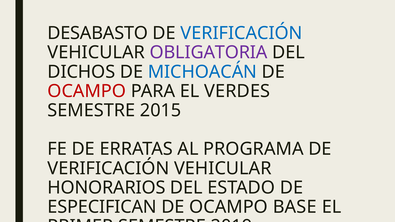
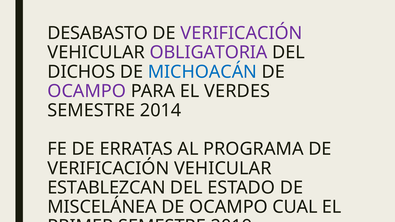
VERIFICACIÓN at (241, 33) colour: blue -> purple
OCAMPO at (87, 91) colour: red -> purple
2015: 2015 -> 2014
HONORARIOS: HONORARIOS -> ESTABLEZCAN
ESPECIFICAN: ESPECIFICAN -> MISCELÁNEA
BASE: BASE -> CUAL
